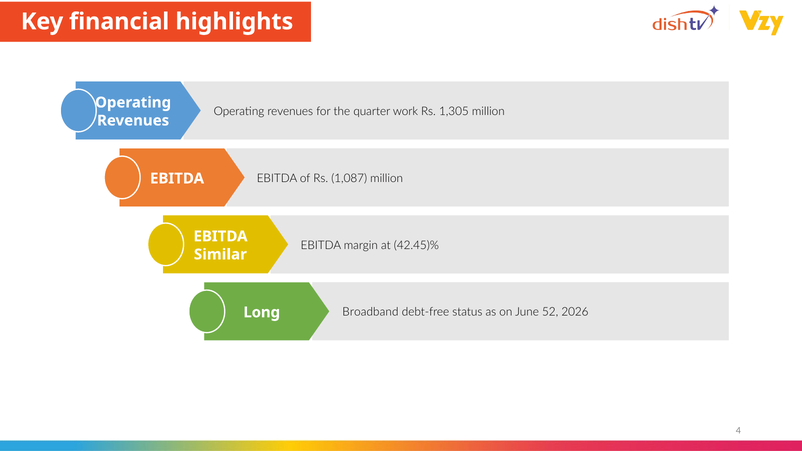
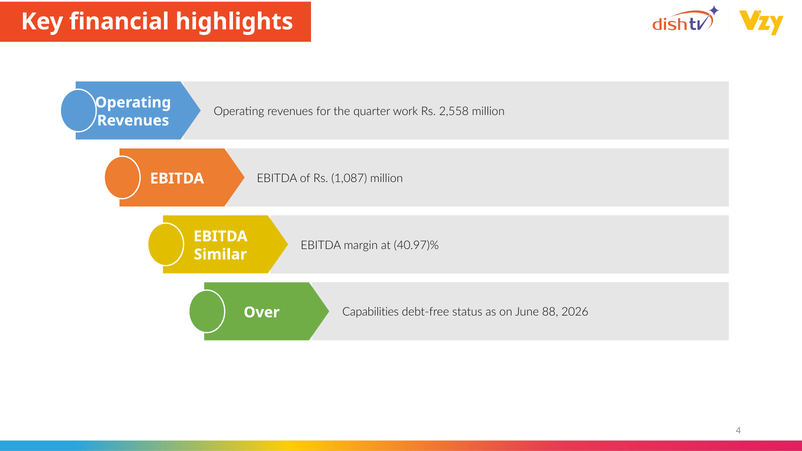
1,305: 1,305 -> 2,558
42.45)%: 42.45)% -> 40.97)%
Broadband: Broadband -> Capabilities
52: 52 -> 88
Long: Long -> Over
